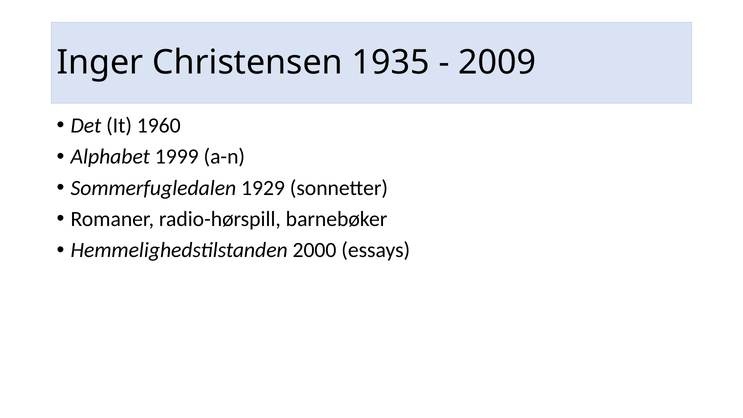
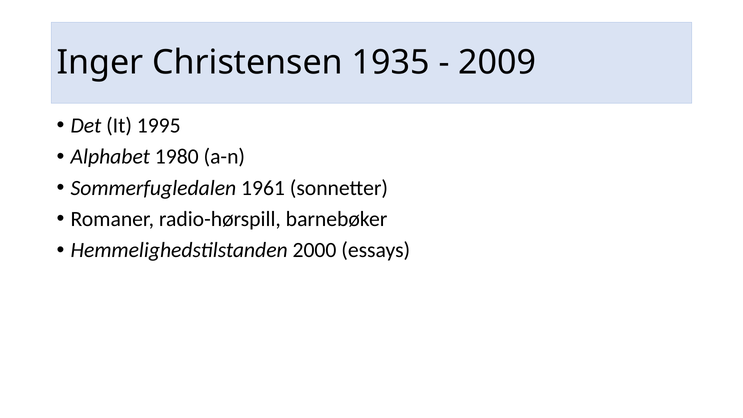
1960: 1960 -> 1995
1999: 1999 -> 1980
1929: 1929 -> 1961
